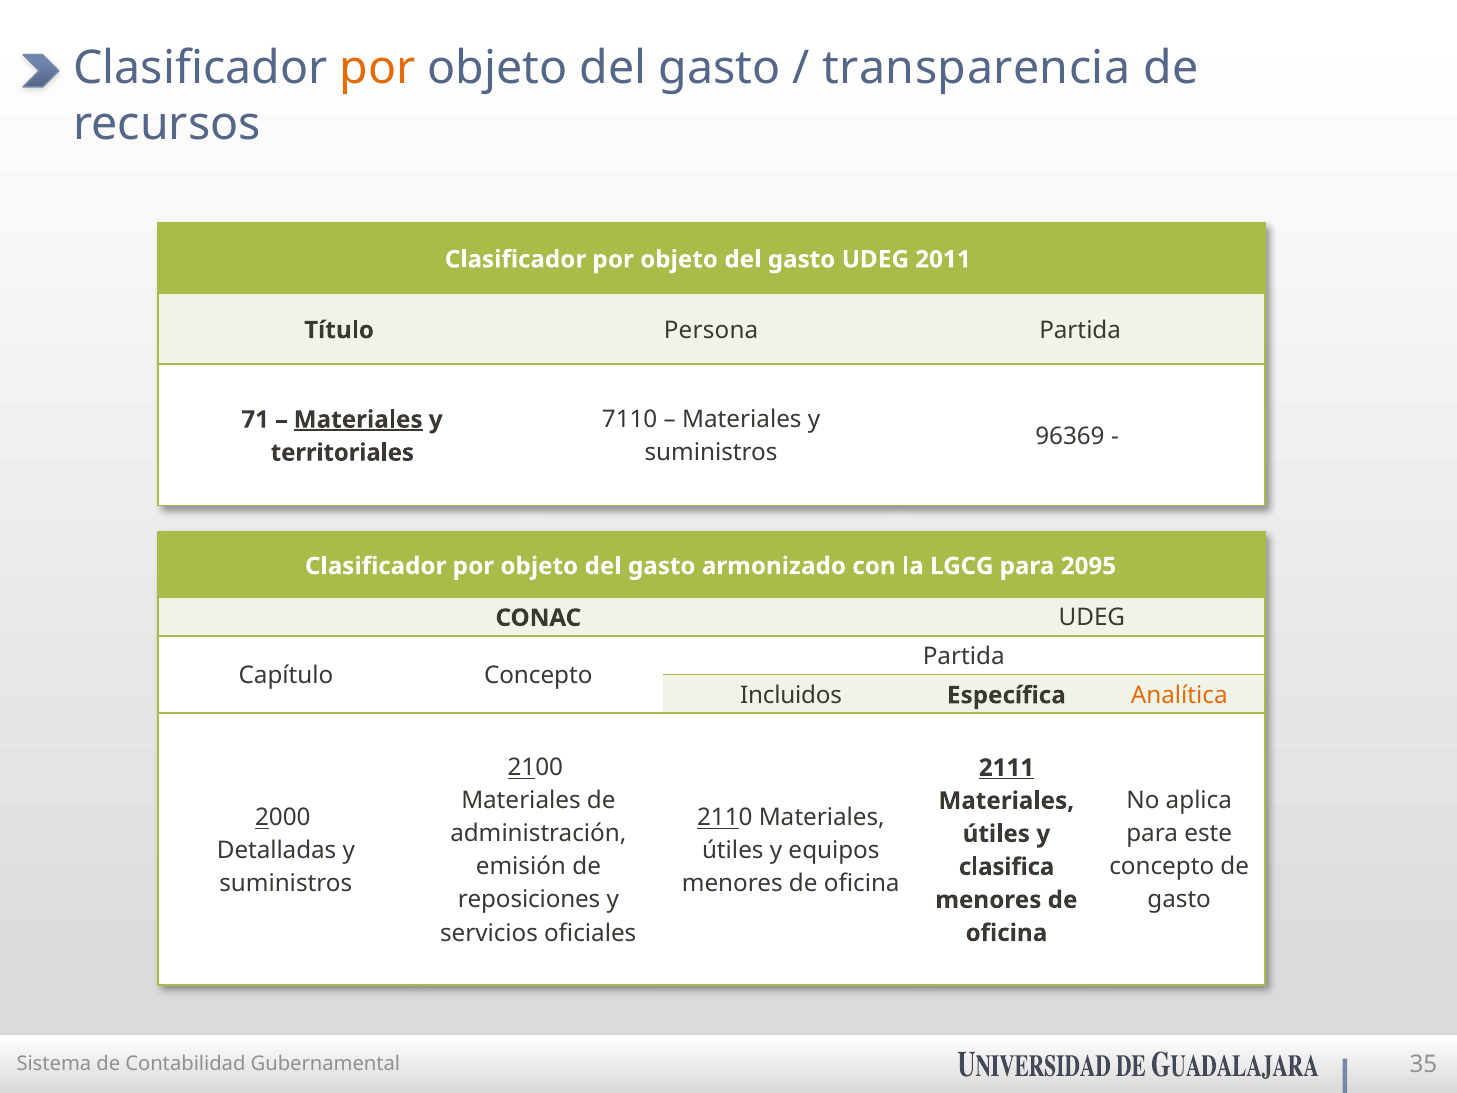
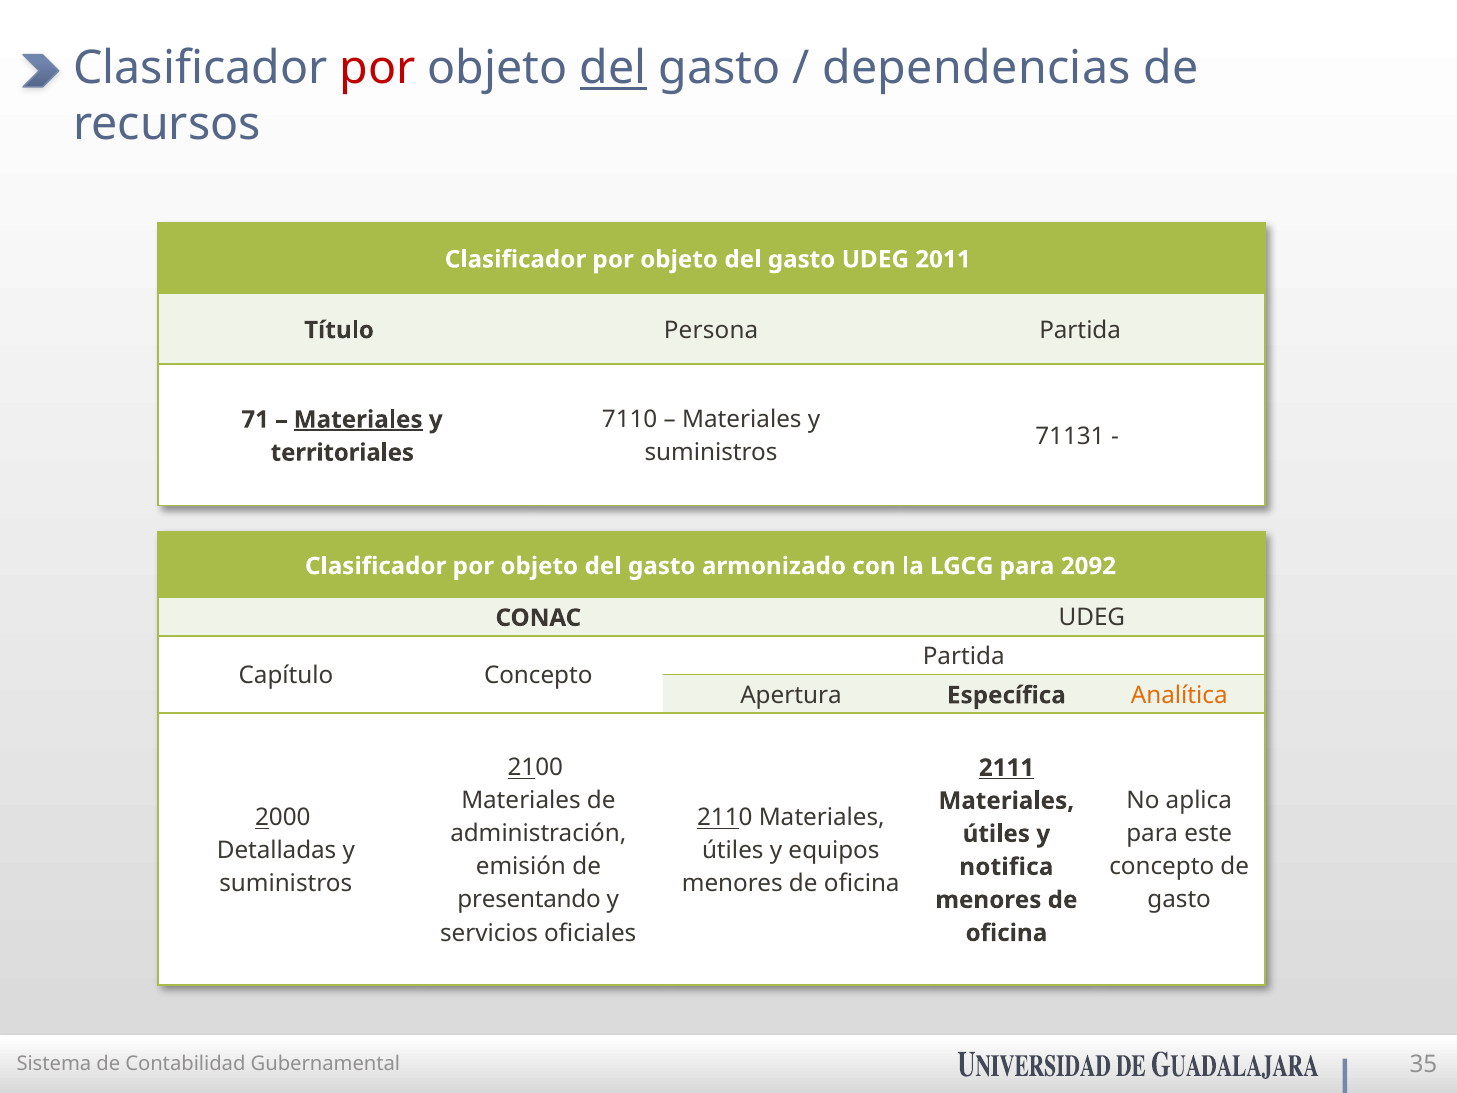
por at (378, 69) colour: orange -> red
del at (613, 69) underline: none -> present
transparencia: transparencia -> dependencias
96369: 96369 -> 71131
2095: 2095 -> 2092
Incluidos: Incluidos -> Apertura
clasifica: clasifica -> notifica
reposiciones: reposiciones -> presentando
